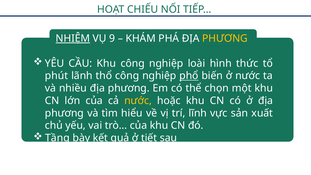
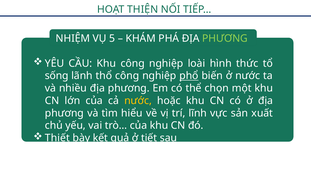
CHIẾU: CHIẾU -> THIỆN
NHIỆM underline: present -> none
9: 9 -> 5
PHƯƠNG at (225, 38) colour: yellow -> light green
phút: phút -> sống
Tầng: Tầng -> Thiết
